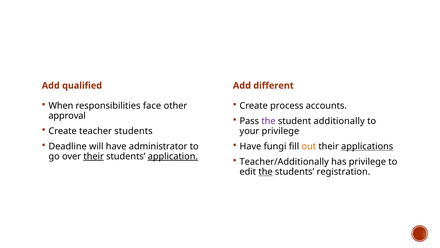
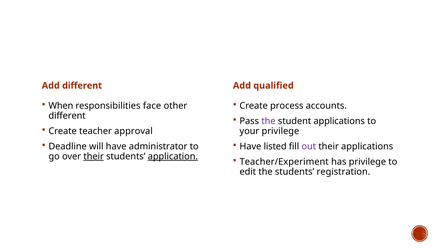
Add qualified: qualified -> different
different: different -> qualified
approval at (67, 115): approval -> different
student additionally: additionally -> applications
teacher students: students -> approval
fungi: fungi -> listed
out colour: orange -> purple
applications at (367, 146) underline: present -> none
Teacher/Additionally: Teacher/Additionally -> Teacher/Experiment
the at (266, 172) underline: present -> none
